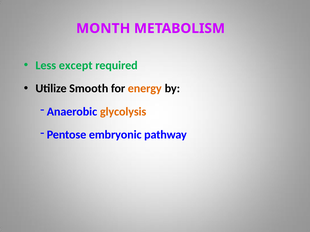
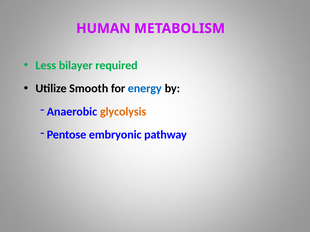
MONTH: MONTH -> HUMAN
except: except -> bilayer
energy colour: orange -> blue
